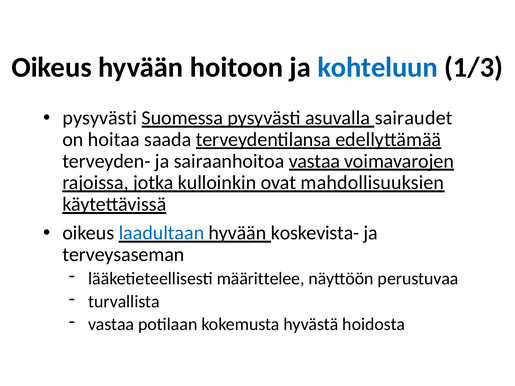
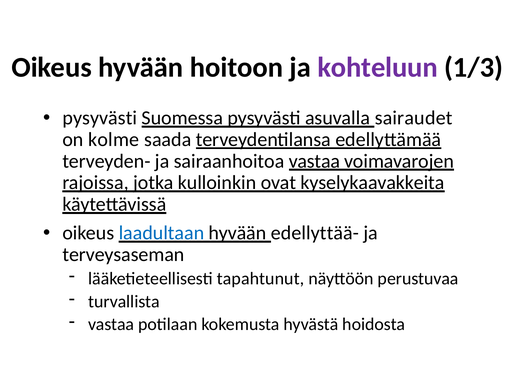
kohteluun colour: blue -> purple
hoitaa: hoitaa -> kolme
mahdollisuuksien: mahdollisuuksien -> kyselykaavakkeita
koskevista-: koskevista- -> edellyttää-
määrittelee: määrittelee -> tapahtunut
